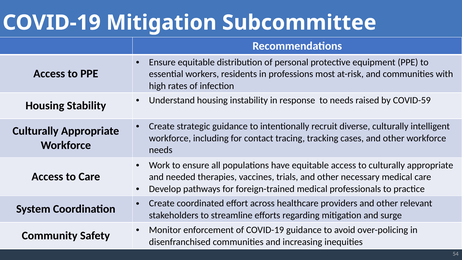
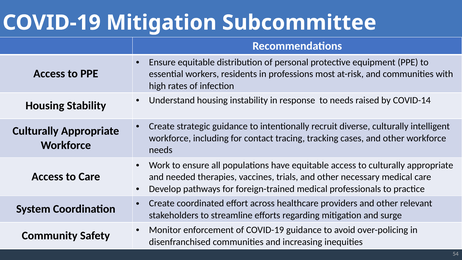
COVID-59: COVID-59 -> COVID-14
